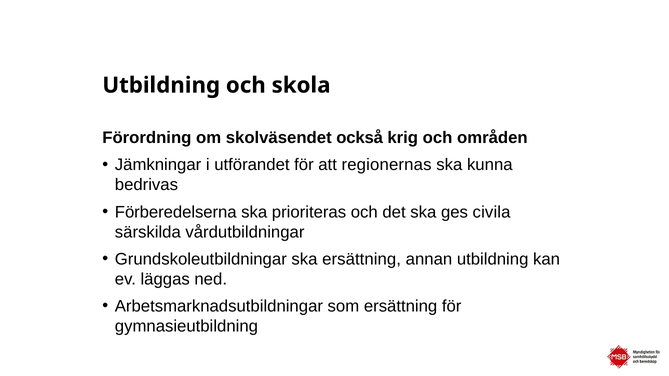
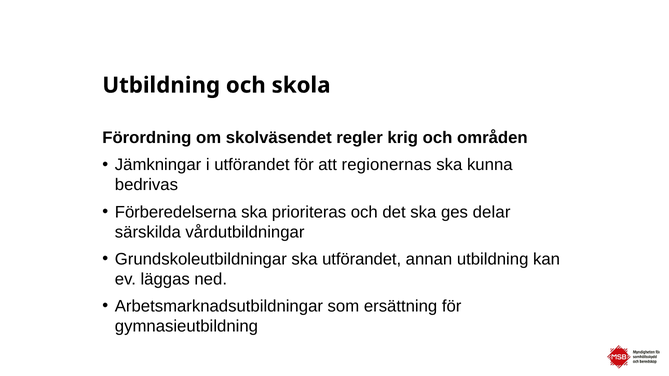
också: också -> regler
civila: civila -> delar
ska ersättning: ersättning -> utförandet
